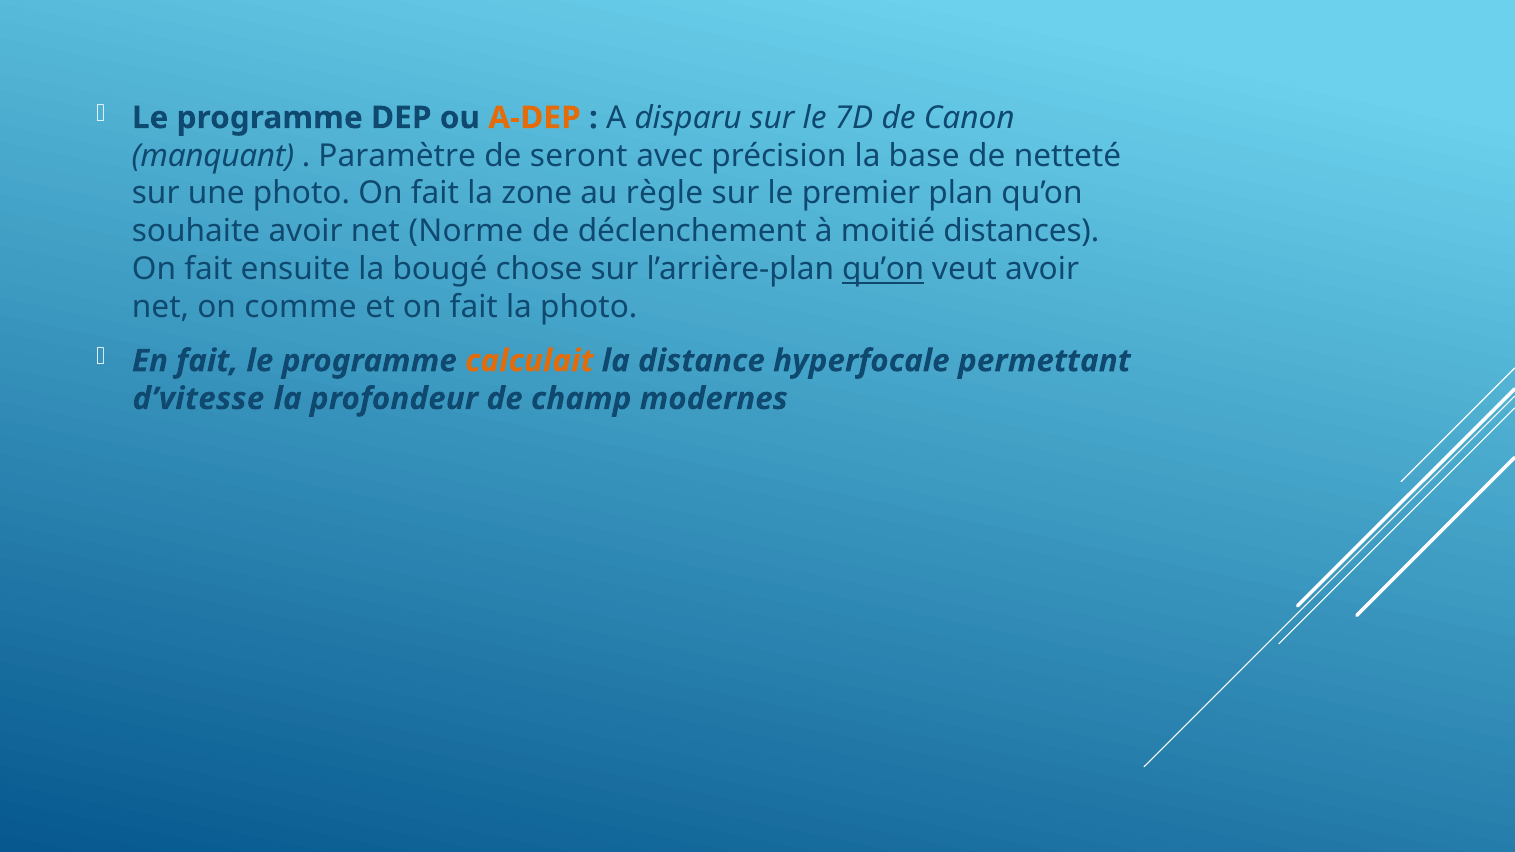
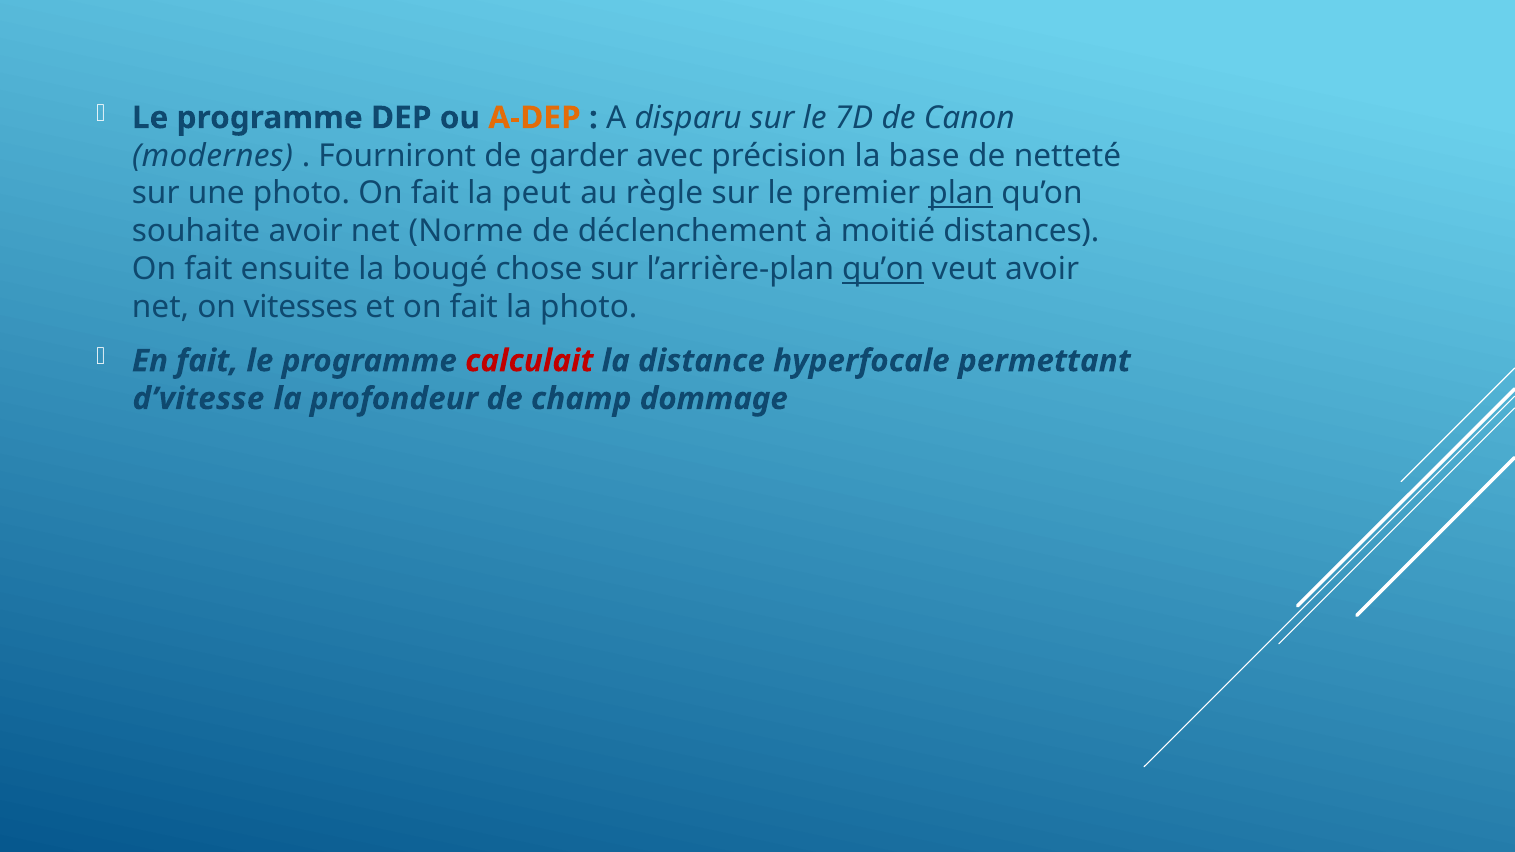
manquant: manquant -> modernes
Paramètre: Paramètre -> Fourniront
seront: seront -> garder
zone: zone -> peut
plan underline: none -> present
comme: comme -> vitesses
calculait colour: orange -> red
modernes: modernes -> dommage
